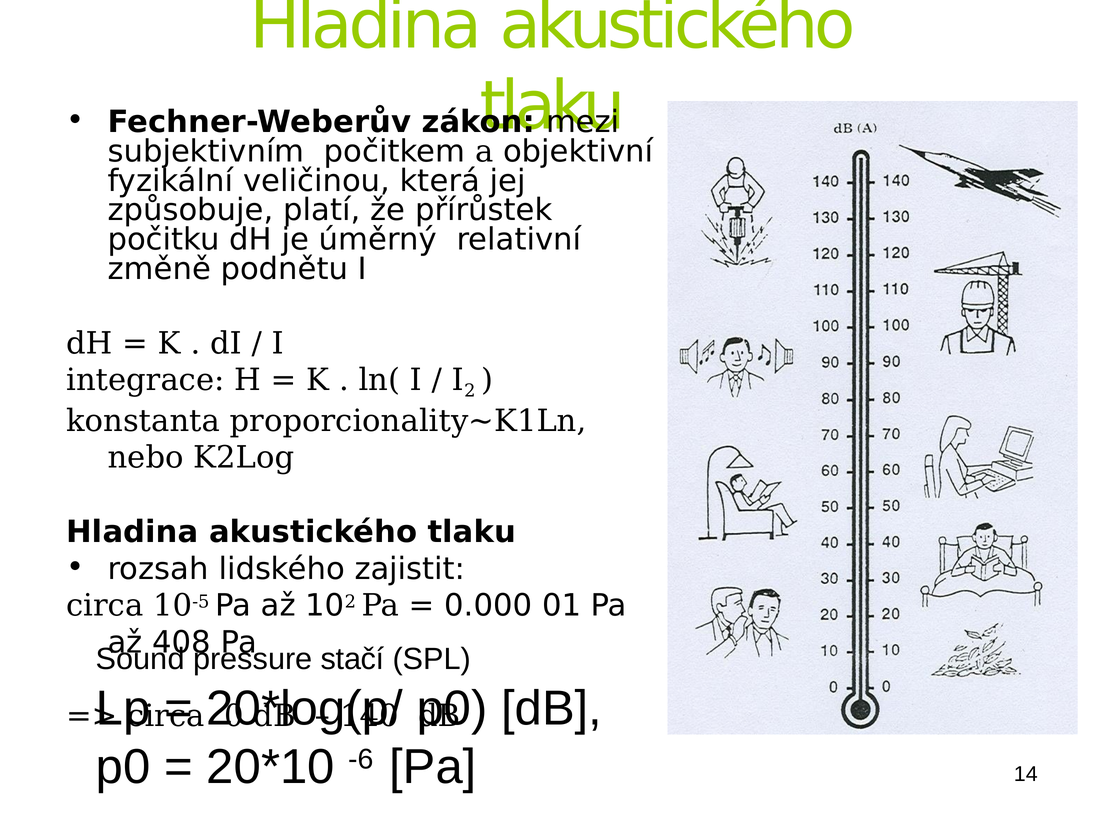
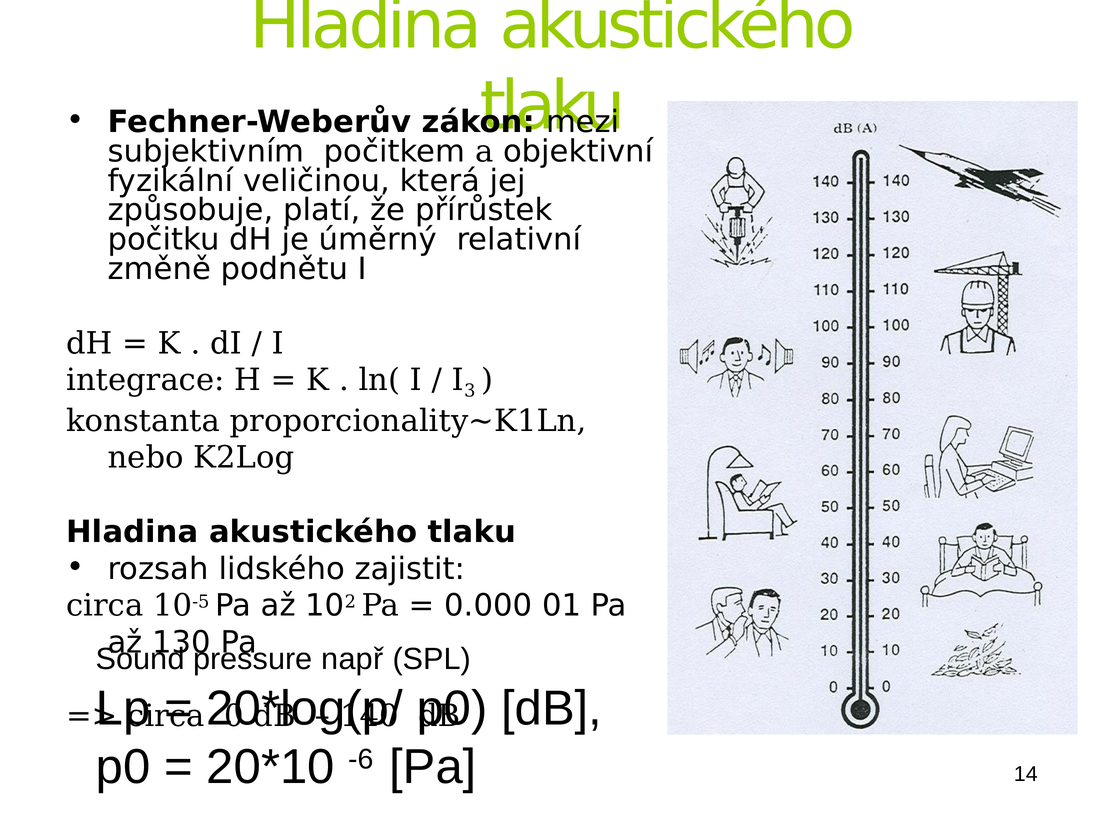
2: 2 -> 3
408: 408 -> 130
stačí: stačí -> např
